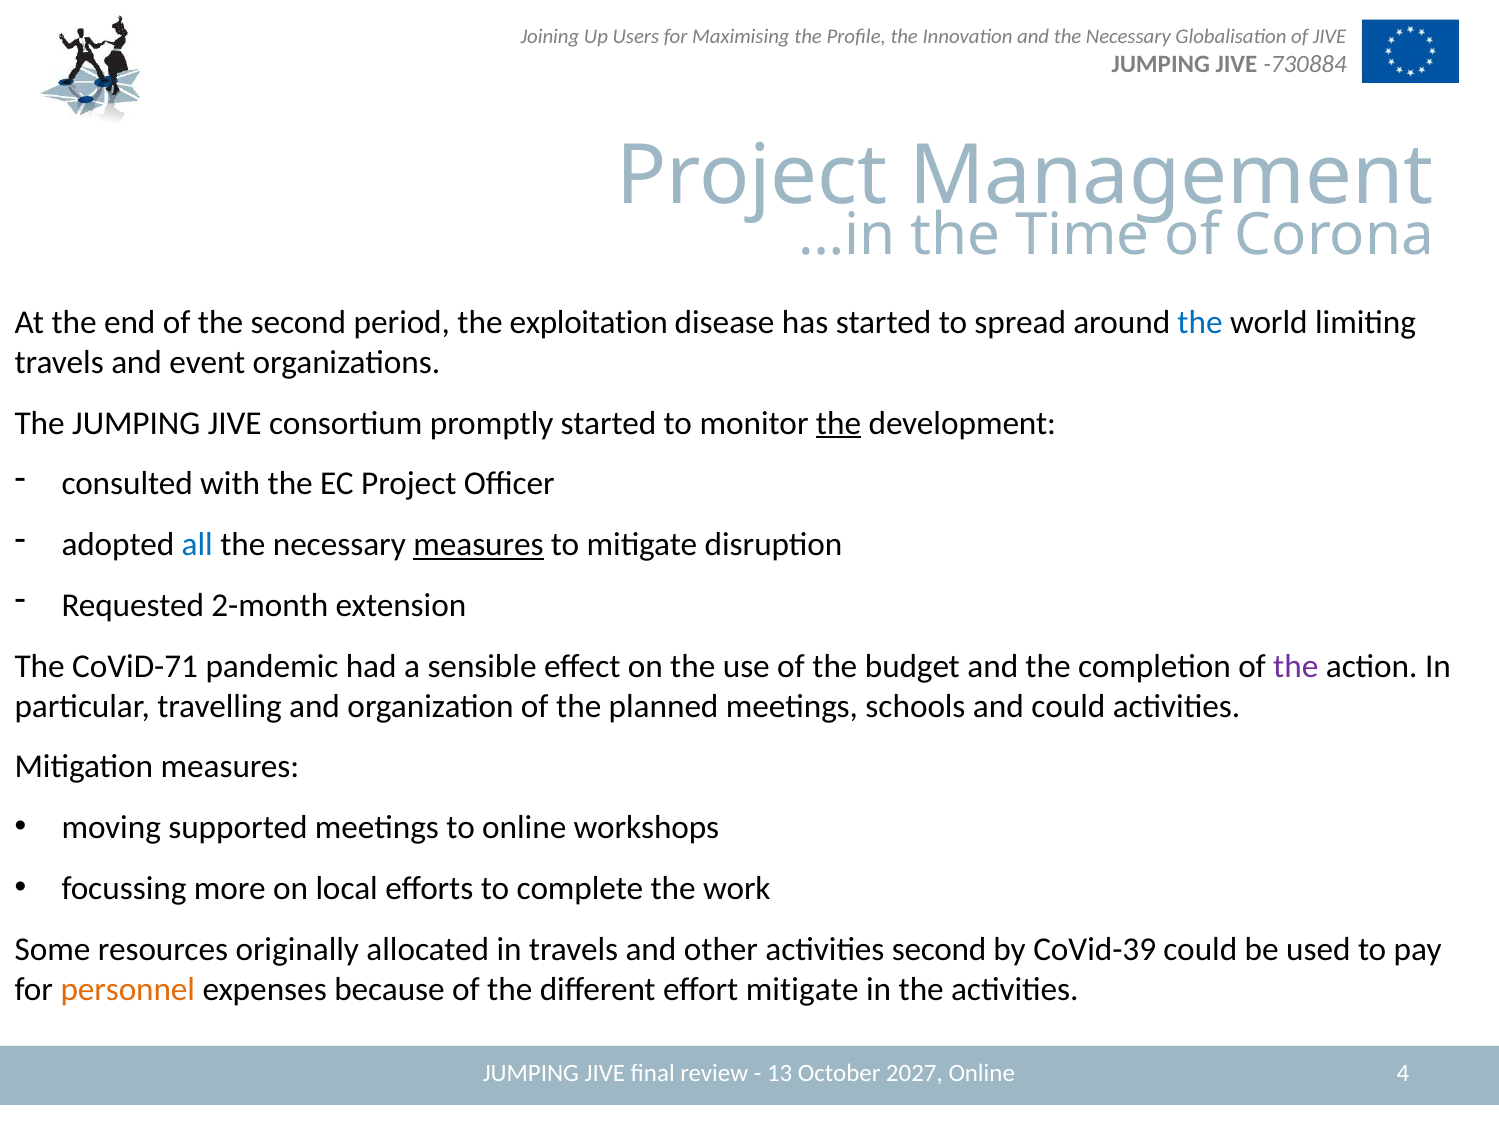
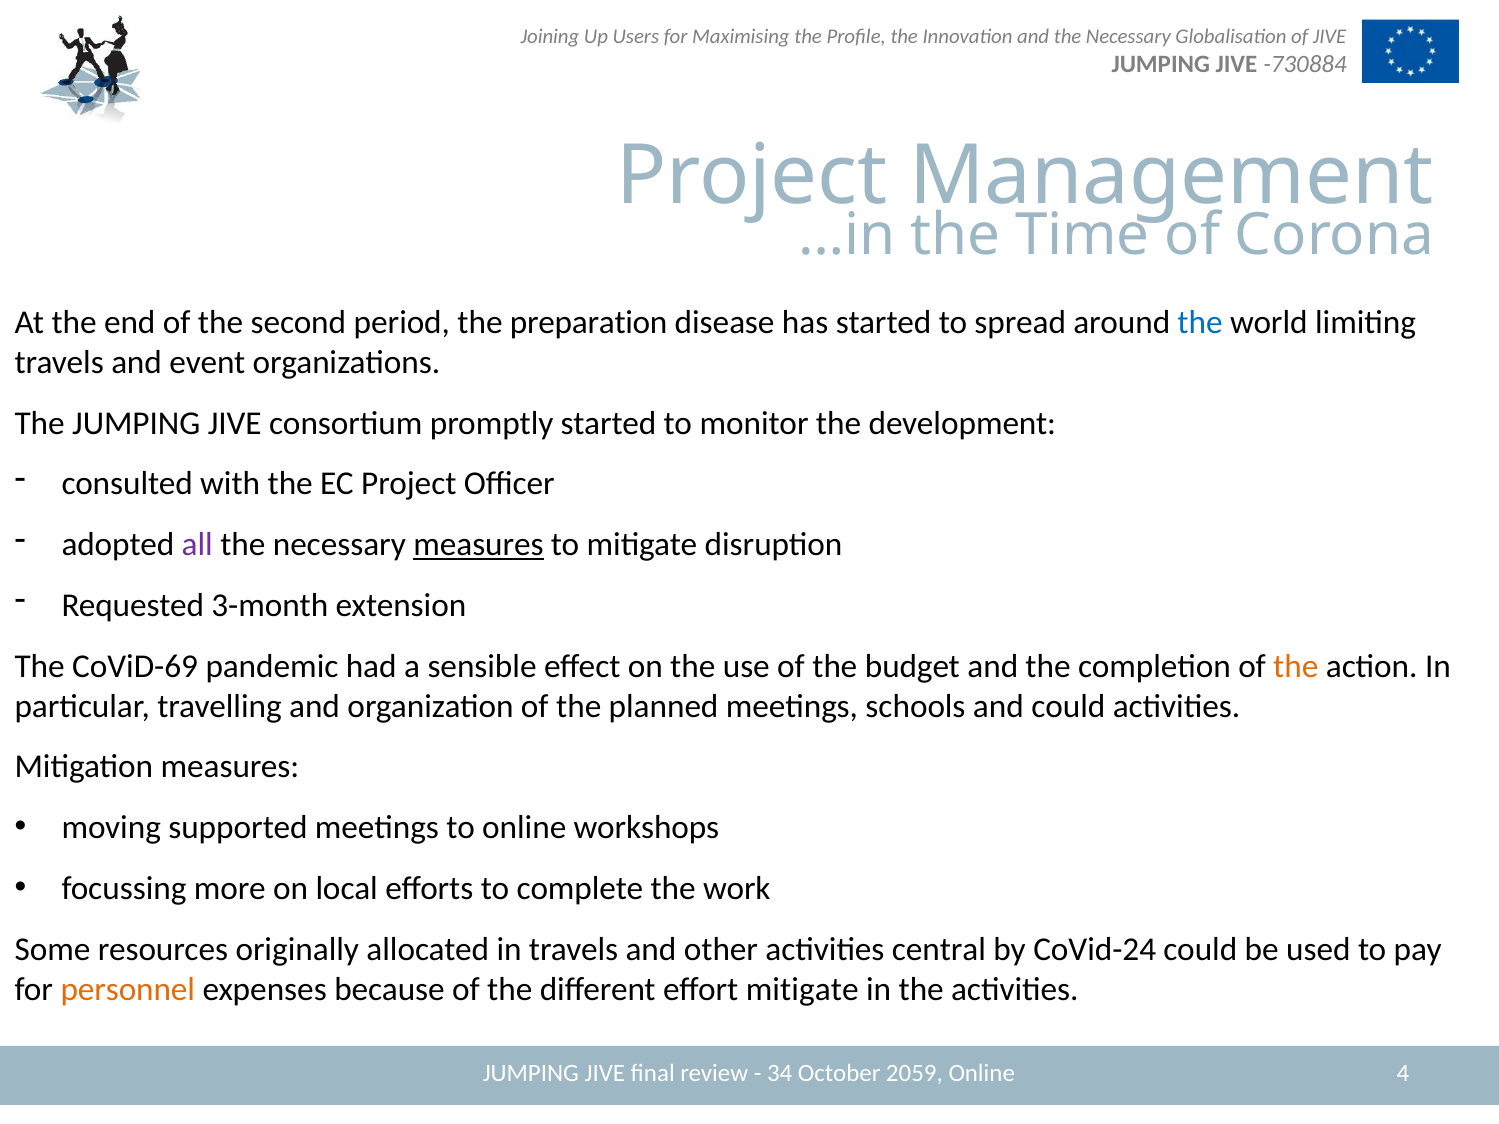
exploitation: exploitation -> preparation
the at (839, 423) underline: present -> none
all colour: blue -> purple
2-month: 2-month -> 3-month
CoViD-71: CoViD-71 -> CoViD-69
the at (1296, 666) colour: purple -> orange
activities second: second -> central
CoVid-39: CoVid-39 -> CoVid-24
13: 13 -> 34
2027: 2027 -> 2059
